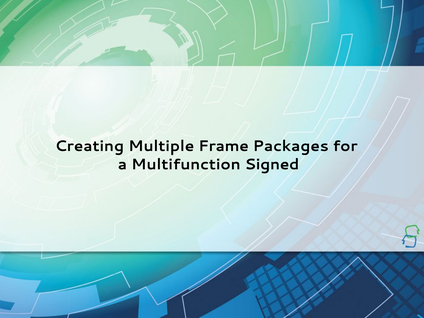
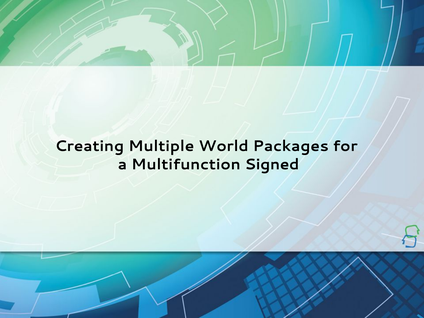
Frame: Frame -> World
